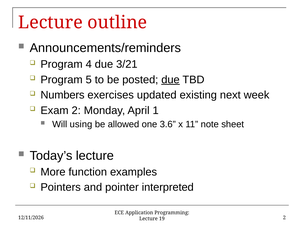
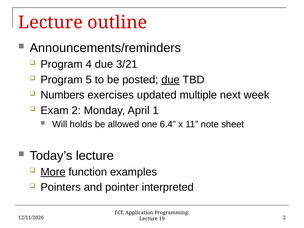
existing: existing -> multiple
using: using -> holds
3.6: 3.6 -> 6.4
More underline: none -> present
